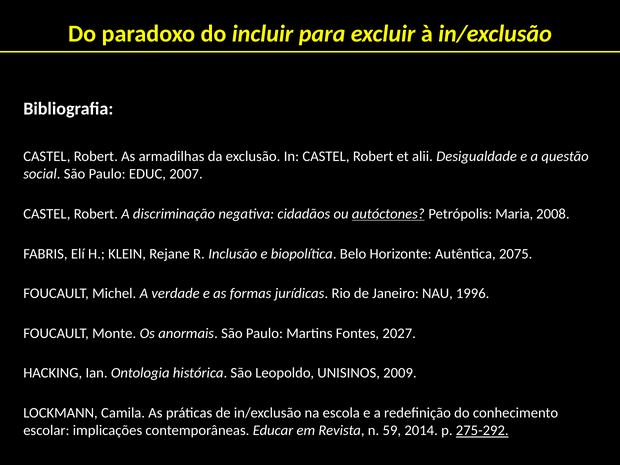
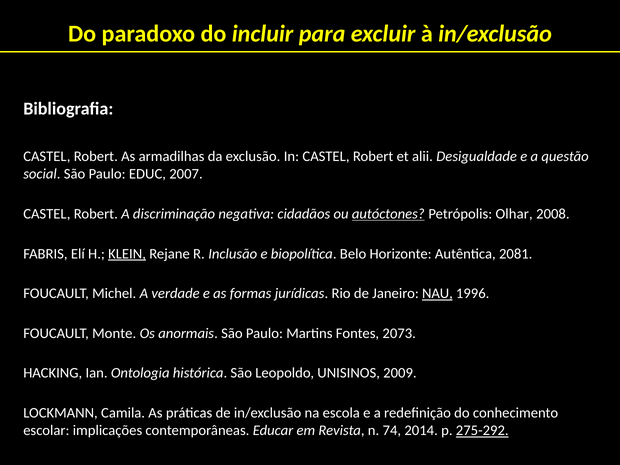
Maria: Maria -> Olhar
KLEIN underline: none -> present
2075: 2075 -> 2081
NAU underline: none -> present
2027: 2027 -> 2073
59: 59 -> 74
